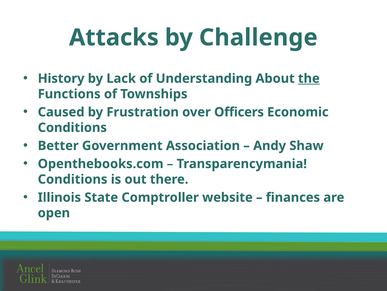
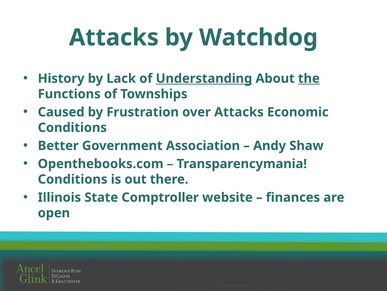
Challenge: Challenge -> Watchdog
Understanding underline: none -> present
over Officers: Officers -> Attacks
